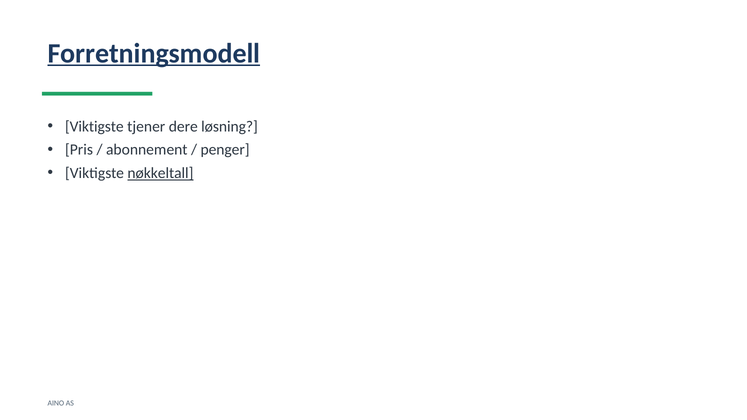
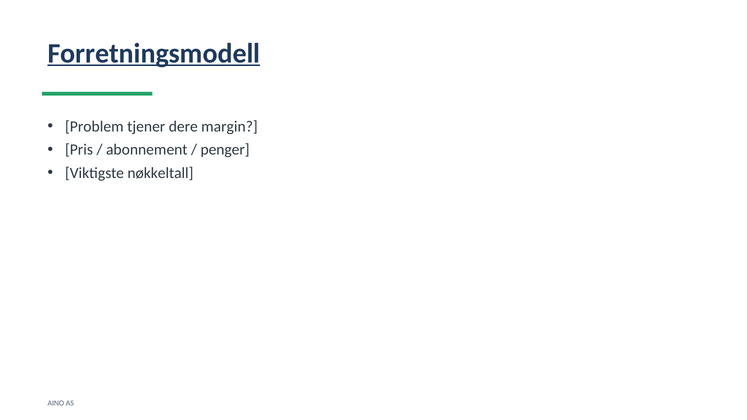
Viktigste at (94, 127): Viktigste -> Problem
løsning: løsning -> margin
nøkkeltall underline: present -> none
